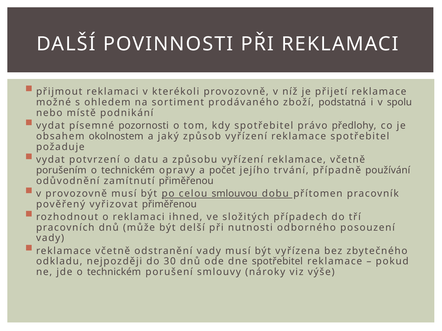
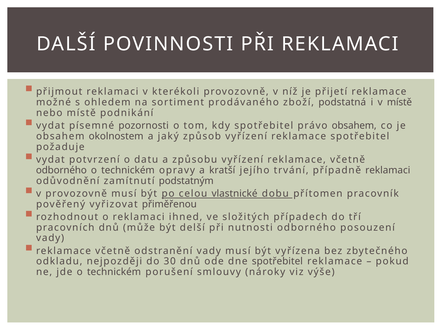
v spolu: spolu -> místě
právo předlohy: předlohy -> obsahem
porušením at (61, 170): porušením -> odborného
počet: počet -> kratší
případně používání: používání -> reklamaci
zamítnutí přiměřenou: přiměřenou -> podstatným
smlouvou: smlouvou -> vlastnické
